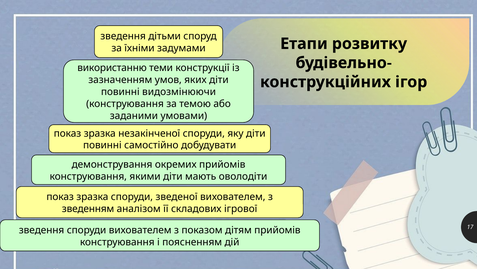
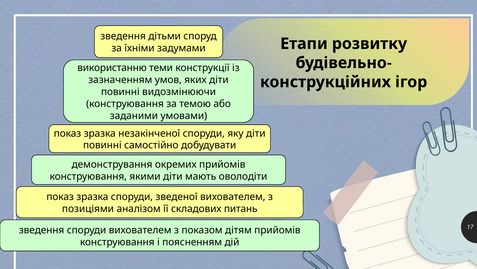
зведенням: зведенням -> позиціями
ігрової: ігрової -> питань
